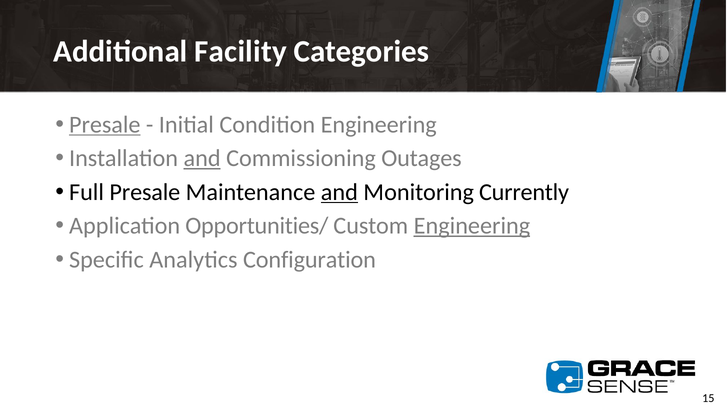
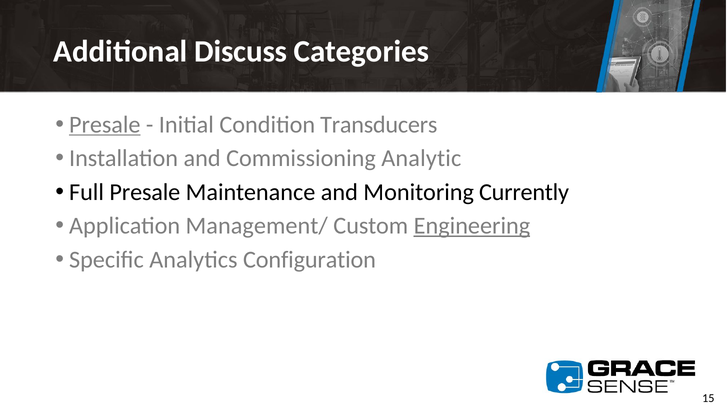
Facility: Facility -> Discuss
Condition Engineering: Engineering -> Transducers
and at (202, 158) underline: present -> none
Outages: Outages -> Analytic
and at (339, 192) underline: present -> none
Opportunities/: Opportunities/ -> Management/
